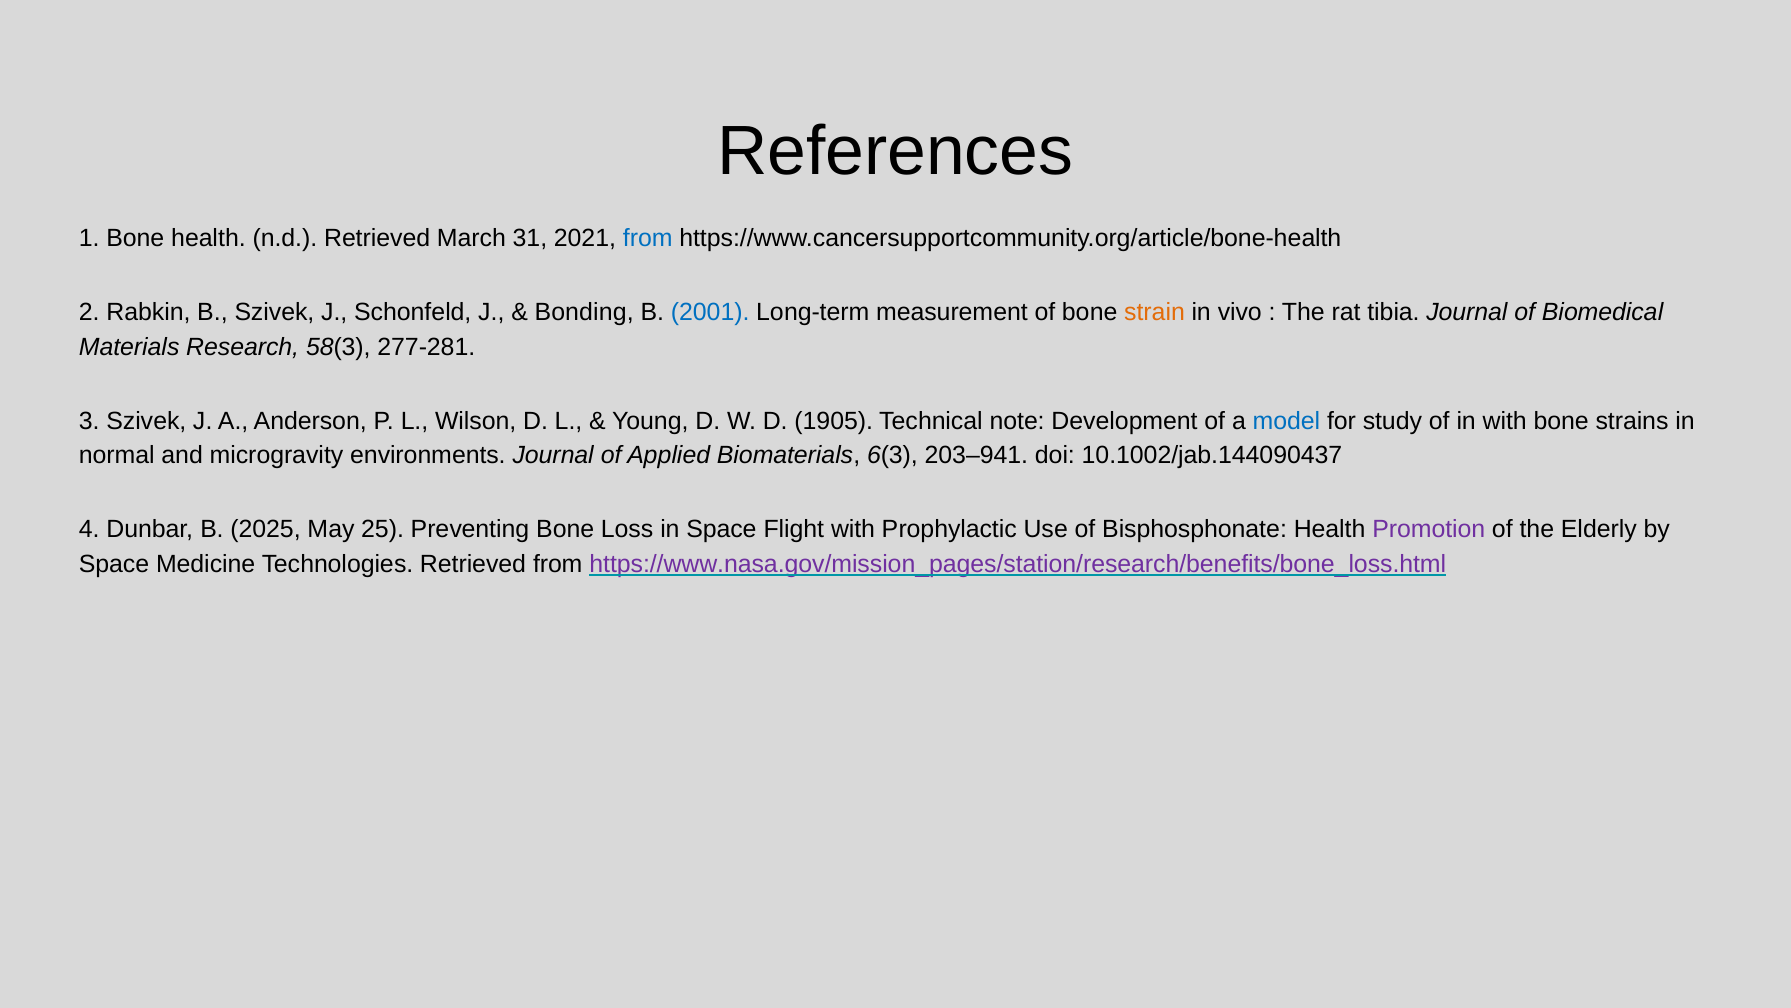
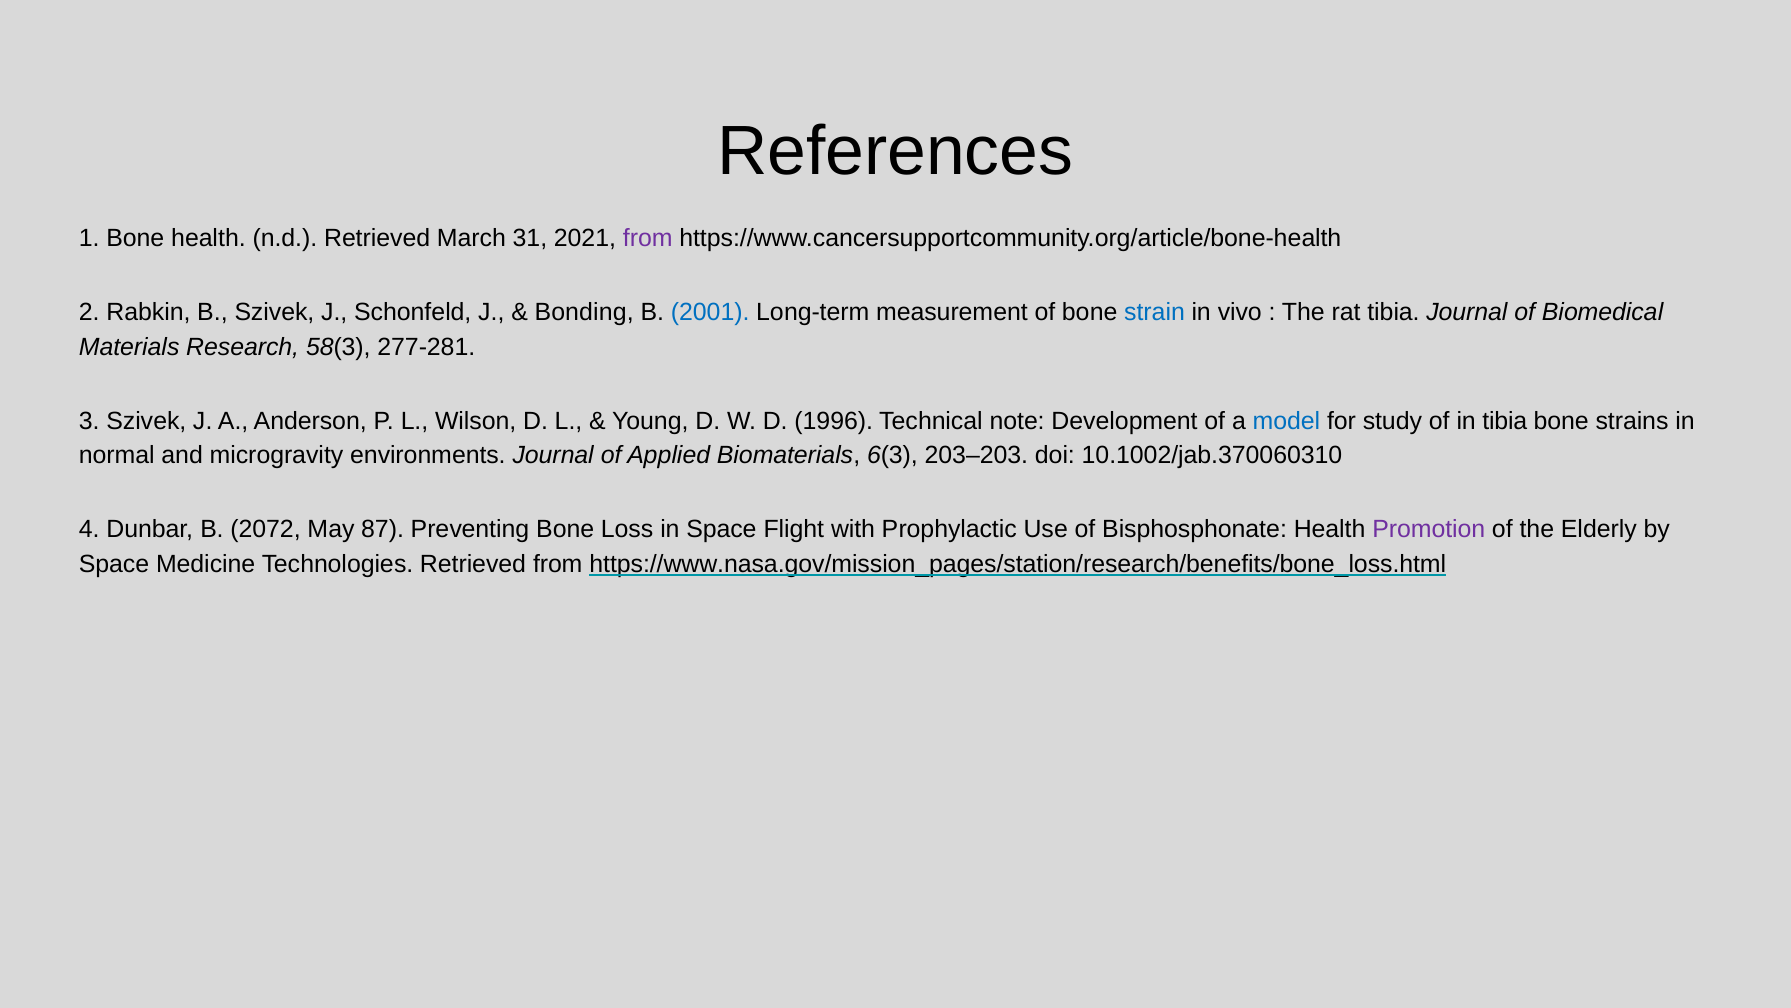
from at (648, 238) colour: blue -> purple
strain colour: orange -> blue
1905: 1905 -> 1996
in with: with -> tibia
203–941: 203–941 -> 203–203
10.1002/jab.144090437: 10.1002/jab.144090437 -> 10.1002/jab.370060310
2025: 2025 -> 2072
25: 25 -> 87
https://www.nasa.gov/mission_pages/station/research/benefits/bone_loss.html colour: purple -> black
